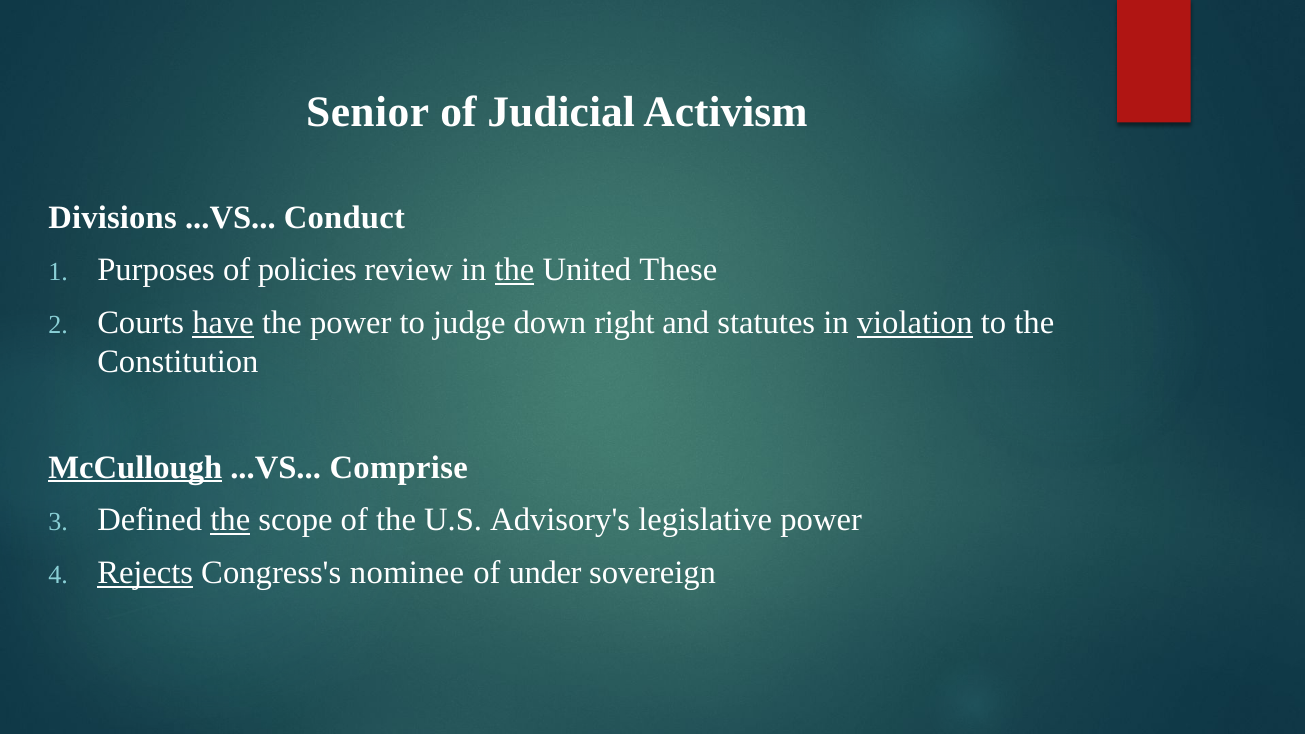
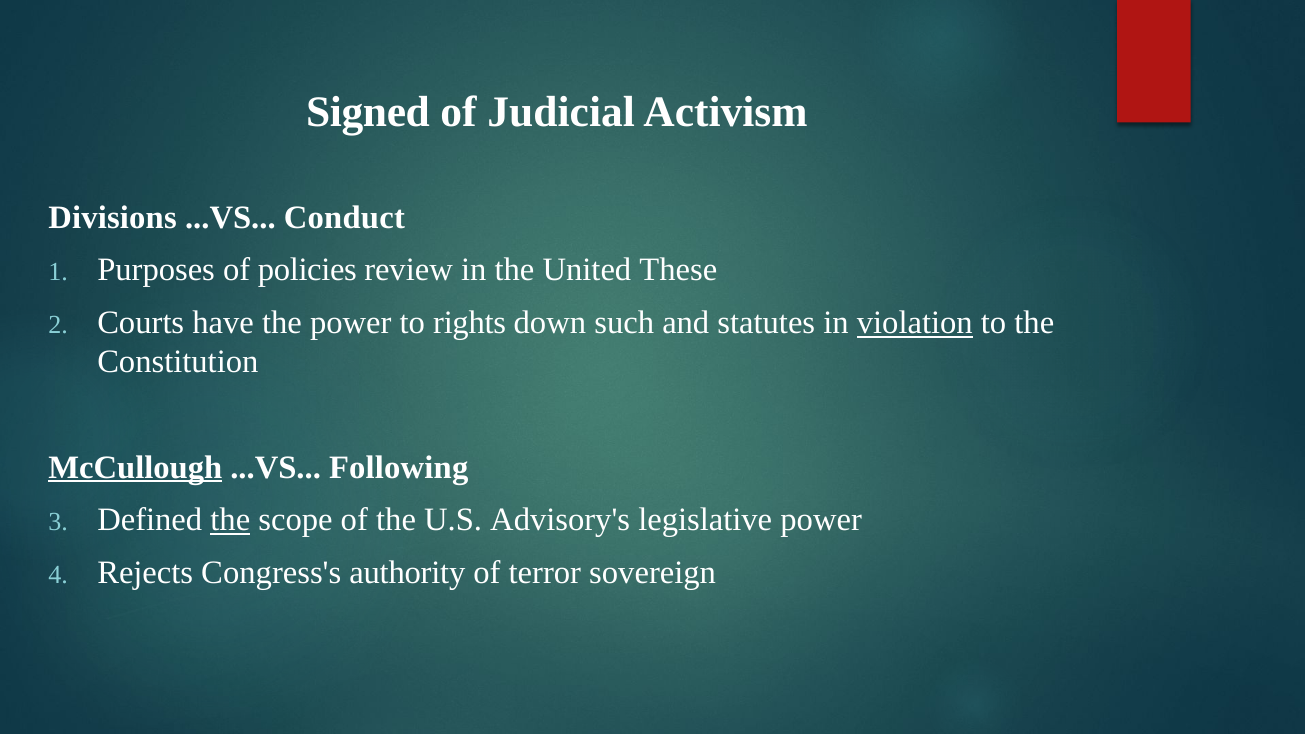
Senior: Senior -> Signed
the at (515, 270) underline: present -> none
have underline: present -> none
judge: judge -> rights
right: right -> such
Comprise: Comprise -> Following
Rejects underline: present -> none
nominee: nominee -> authority
under: under -> terror
